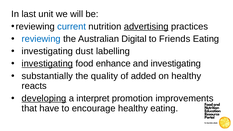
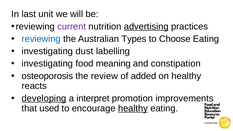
current colour: blue -> purple
Digital: Digital -> Types
Friends: Friends -> Choose
investigating at (47, 64) underline: present -> none
enhance: enhance -> meaning
and investigating: investigating -> constipation
substantially: substantially -> osteoporosis
quality: quality -> review
have: have -> used
healthy at (133, 108) underline: none -> present
